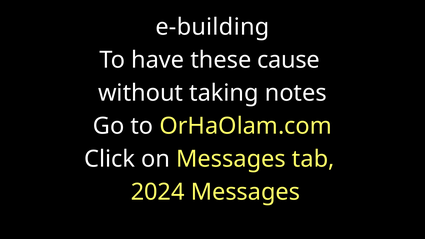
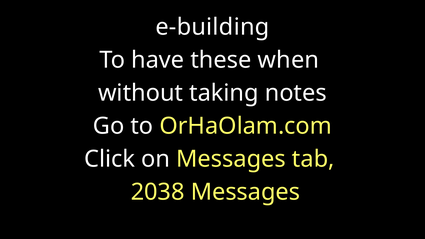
cause: cause -> when
2024: 2024 -> 2038
